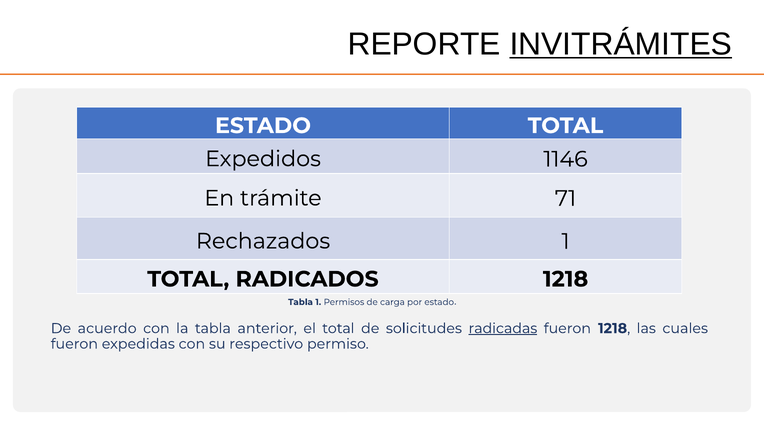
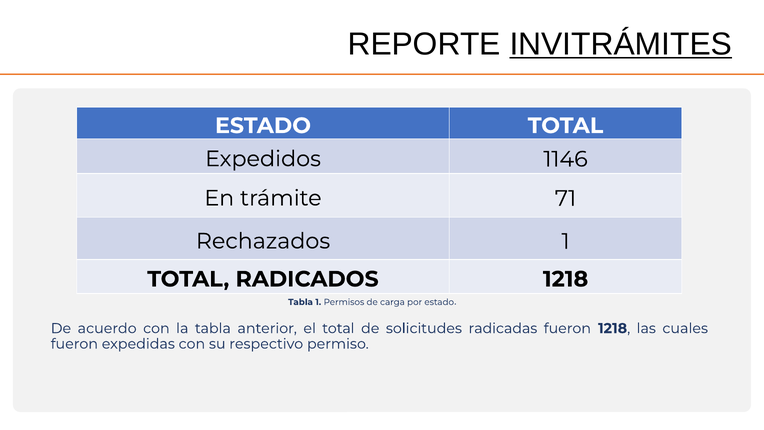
radicadas underline: present -> none
